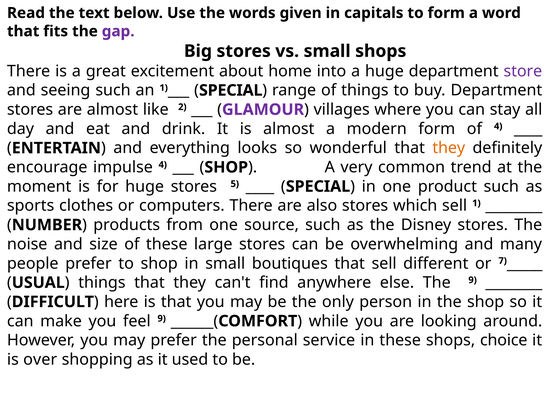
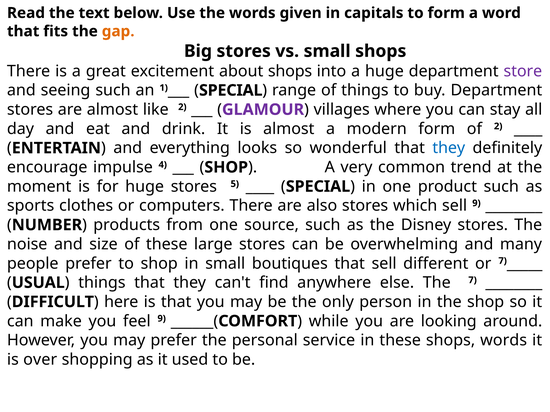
gap colour: purple -> orange
about home: home -> shops
of 4: 4 -> 2
they at (449, 148) colour: orange -> blue
sell 1: 1 -> 9
The 9: 9 -> 7
shops choice: choice -> words
